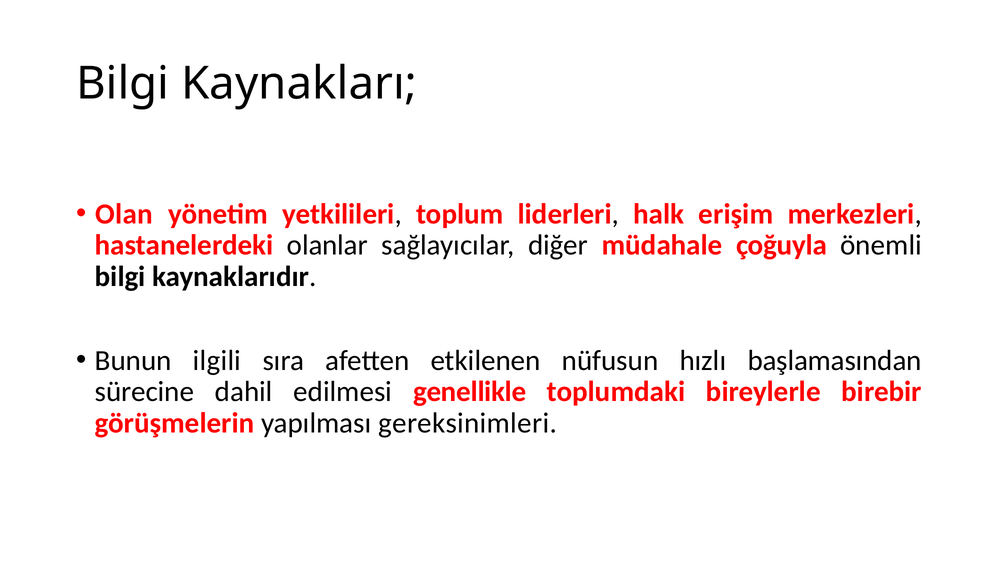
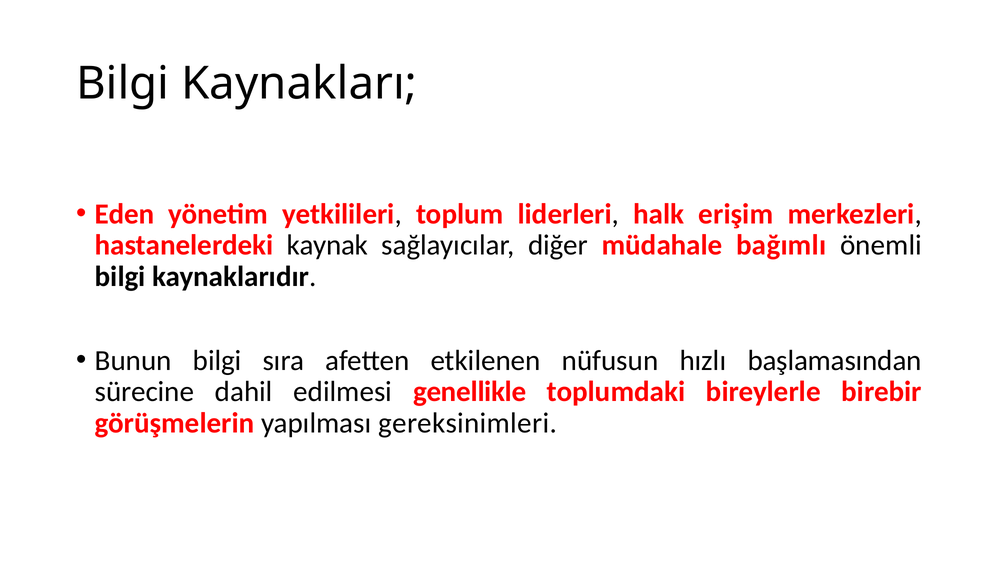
Olan: Olan -> Eden
olanlar: olanlar -> kaynak
çoğuyla: çoğuyla -> bağımlı
Bunun ilgili: ilgili -> bilgi
